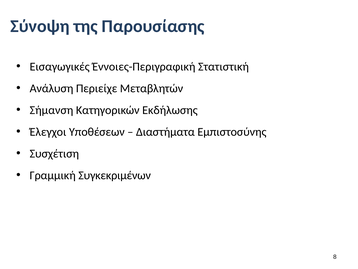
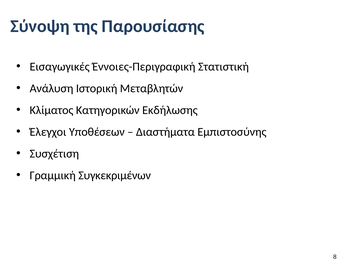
Περιείχε: Περιείχε -> Ιστορική
Σήμανση: Σήμανση -> Κλίματος
